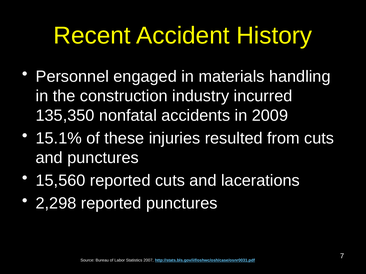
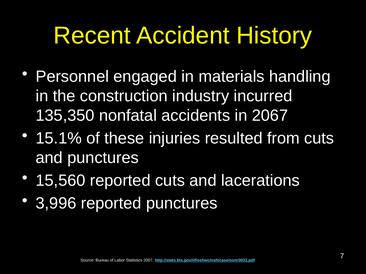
2009: 2009 -> 2067
2,298: 2,298 -> 3,996
